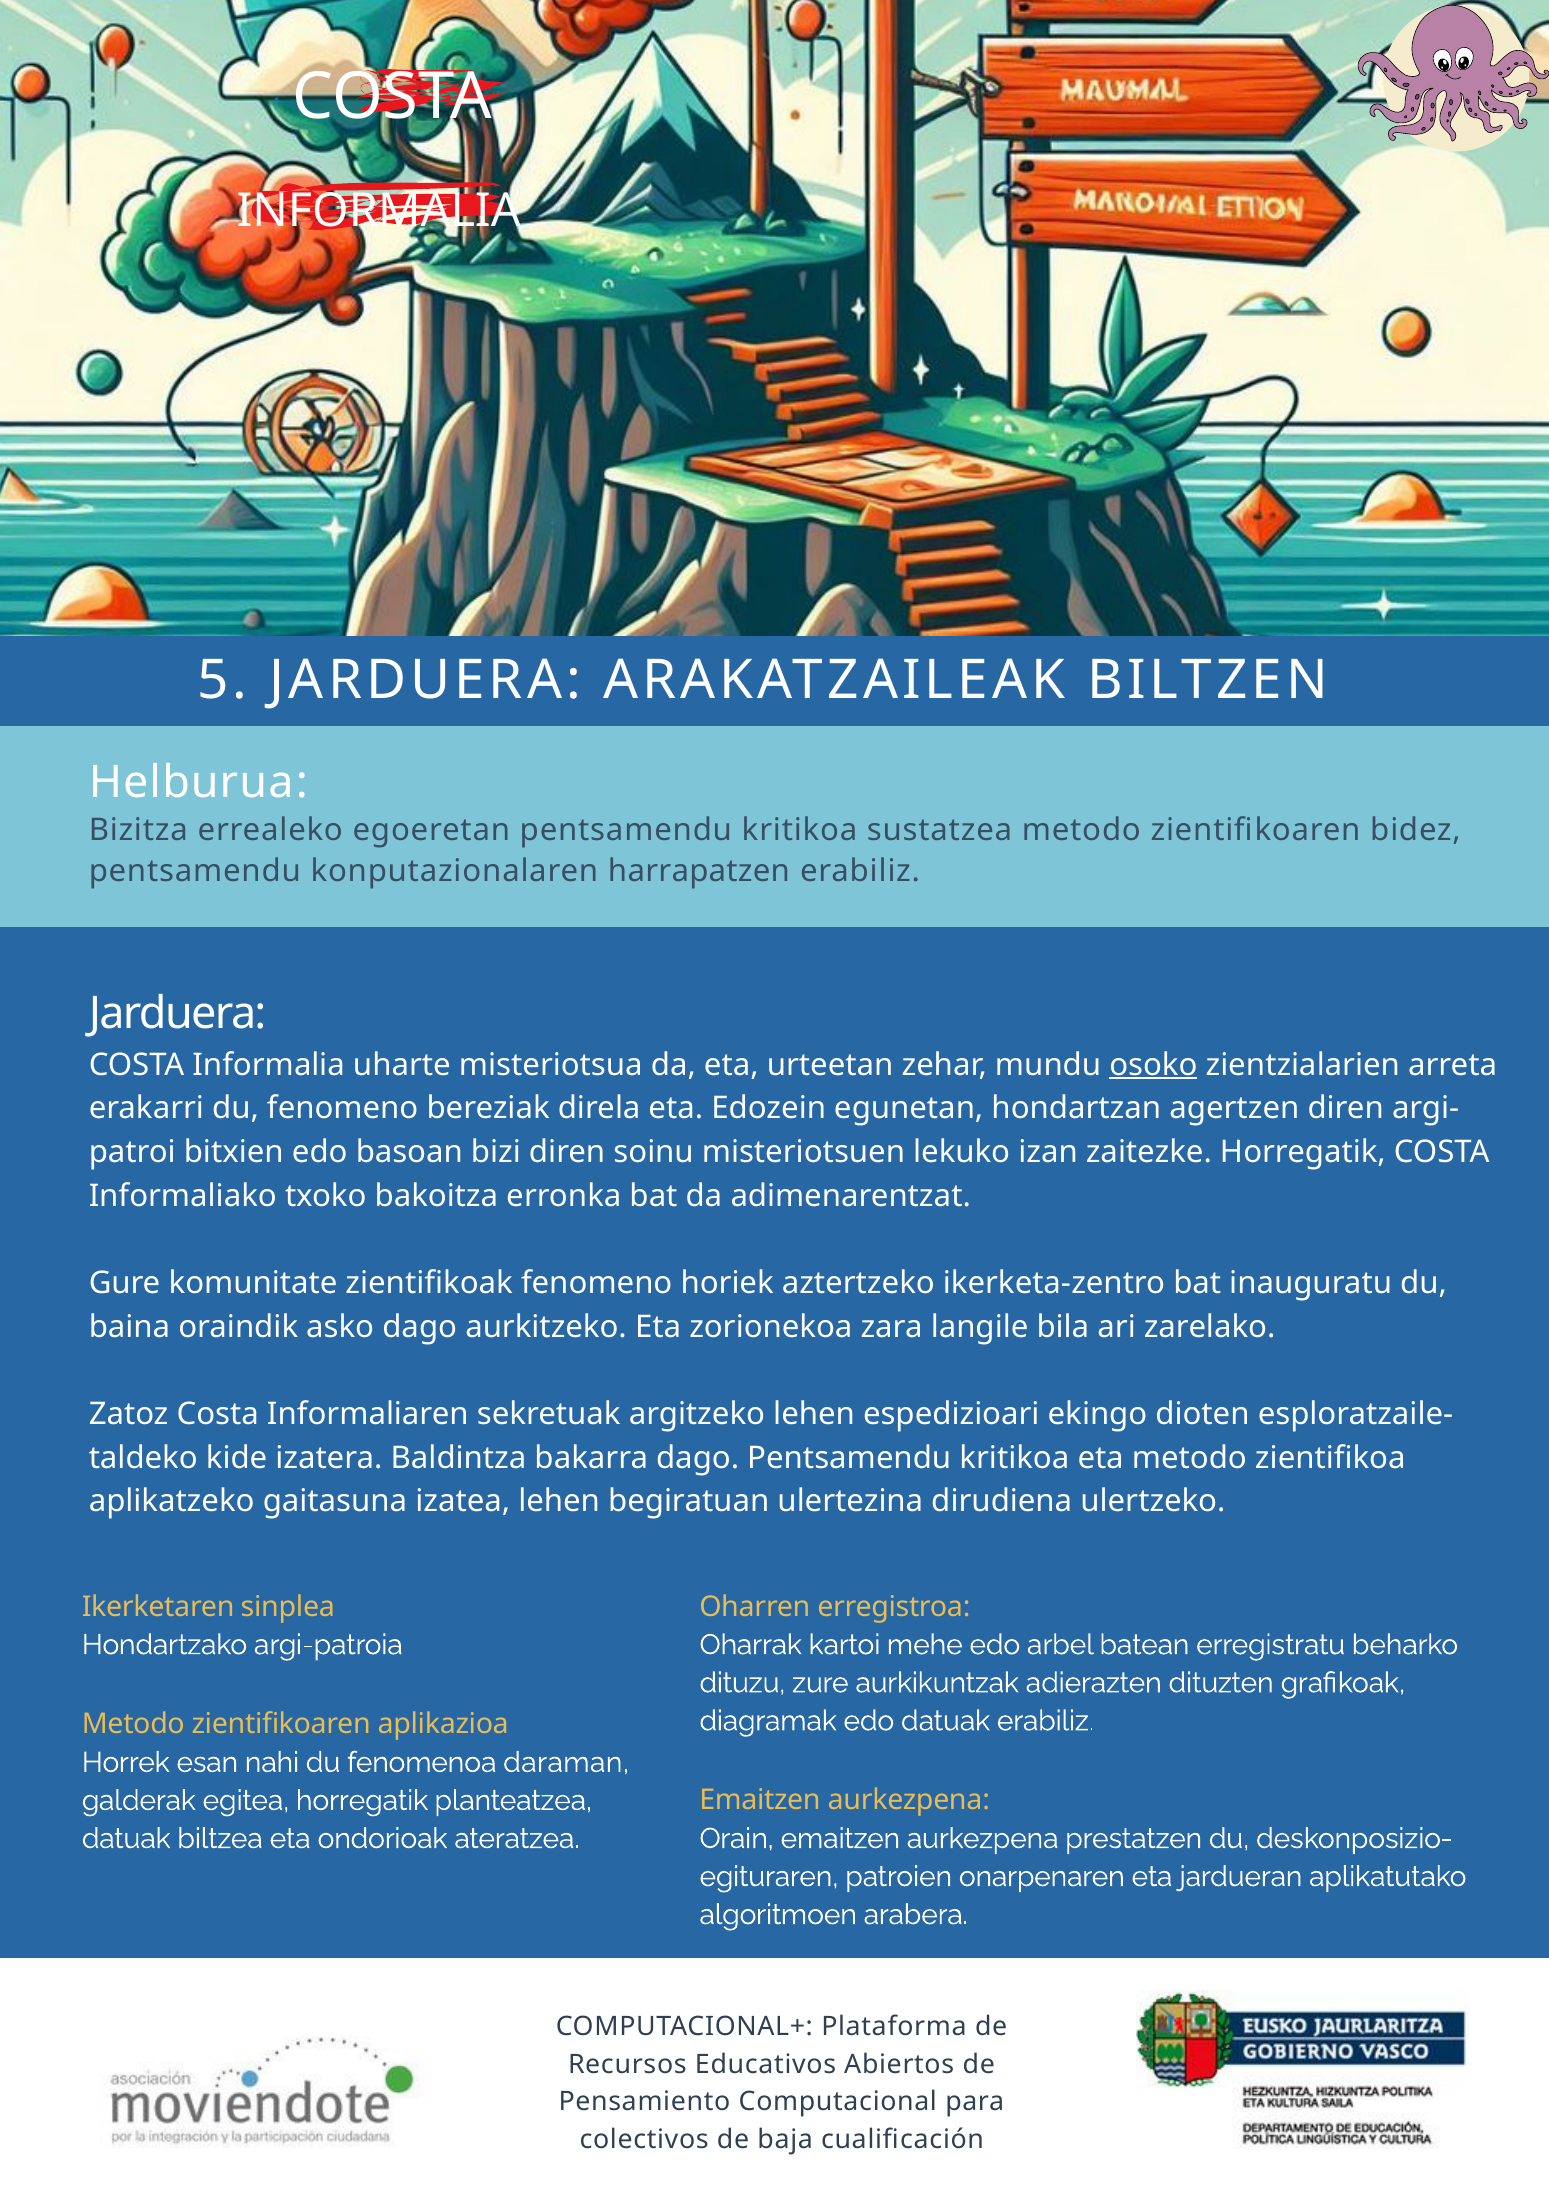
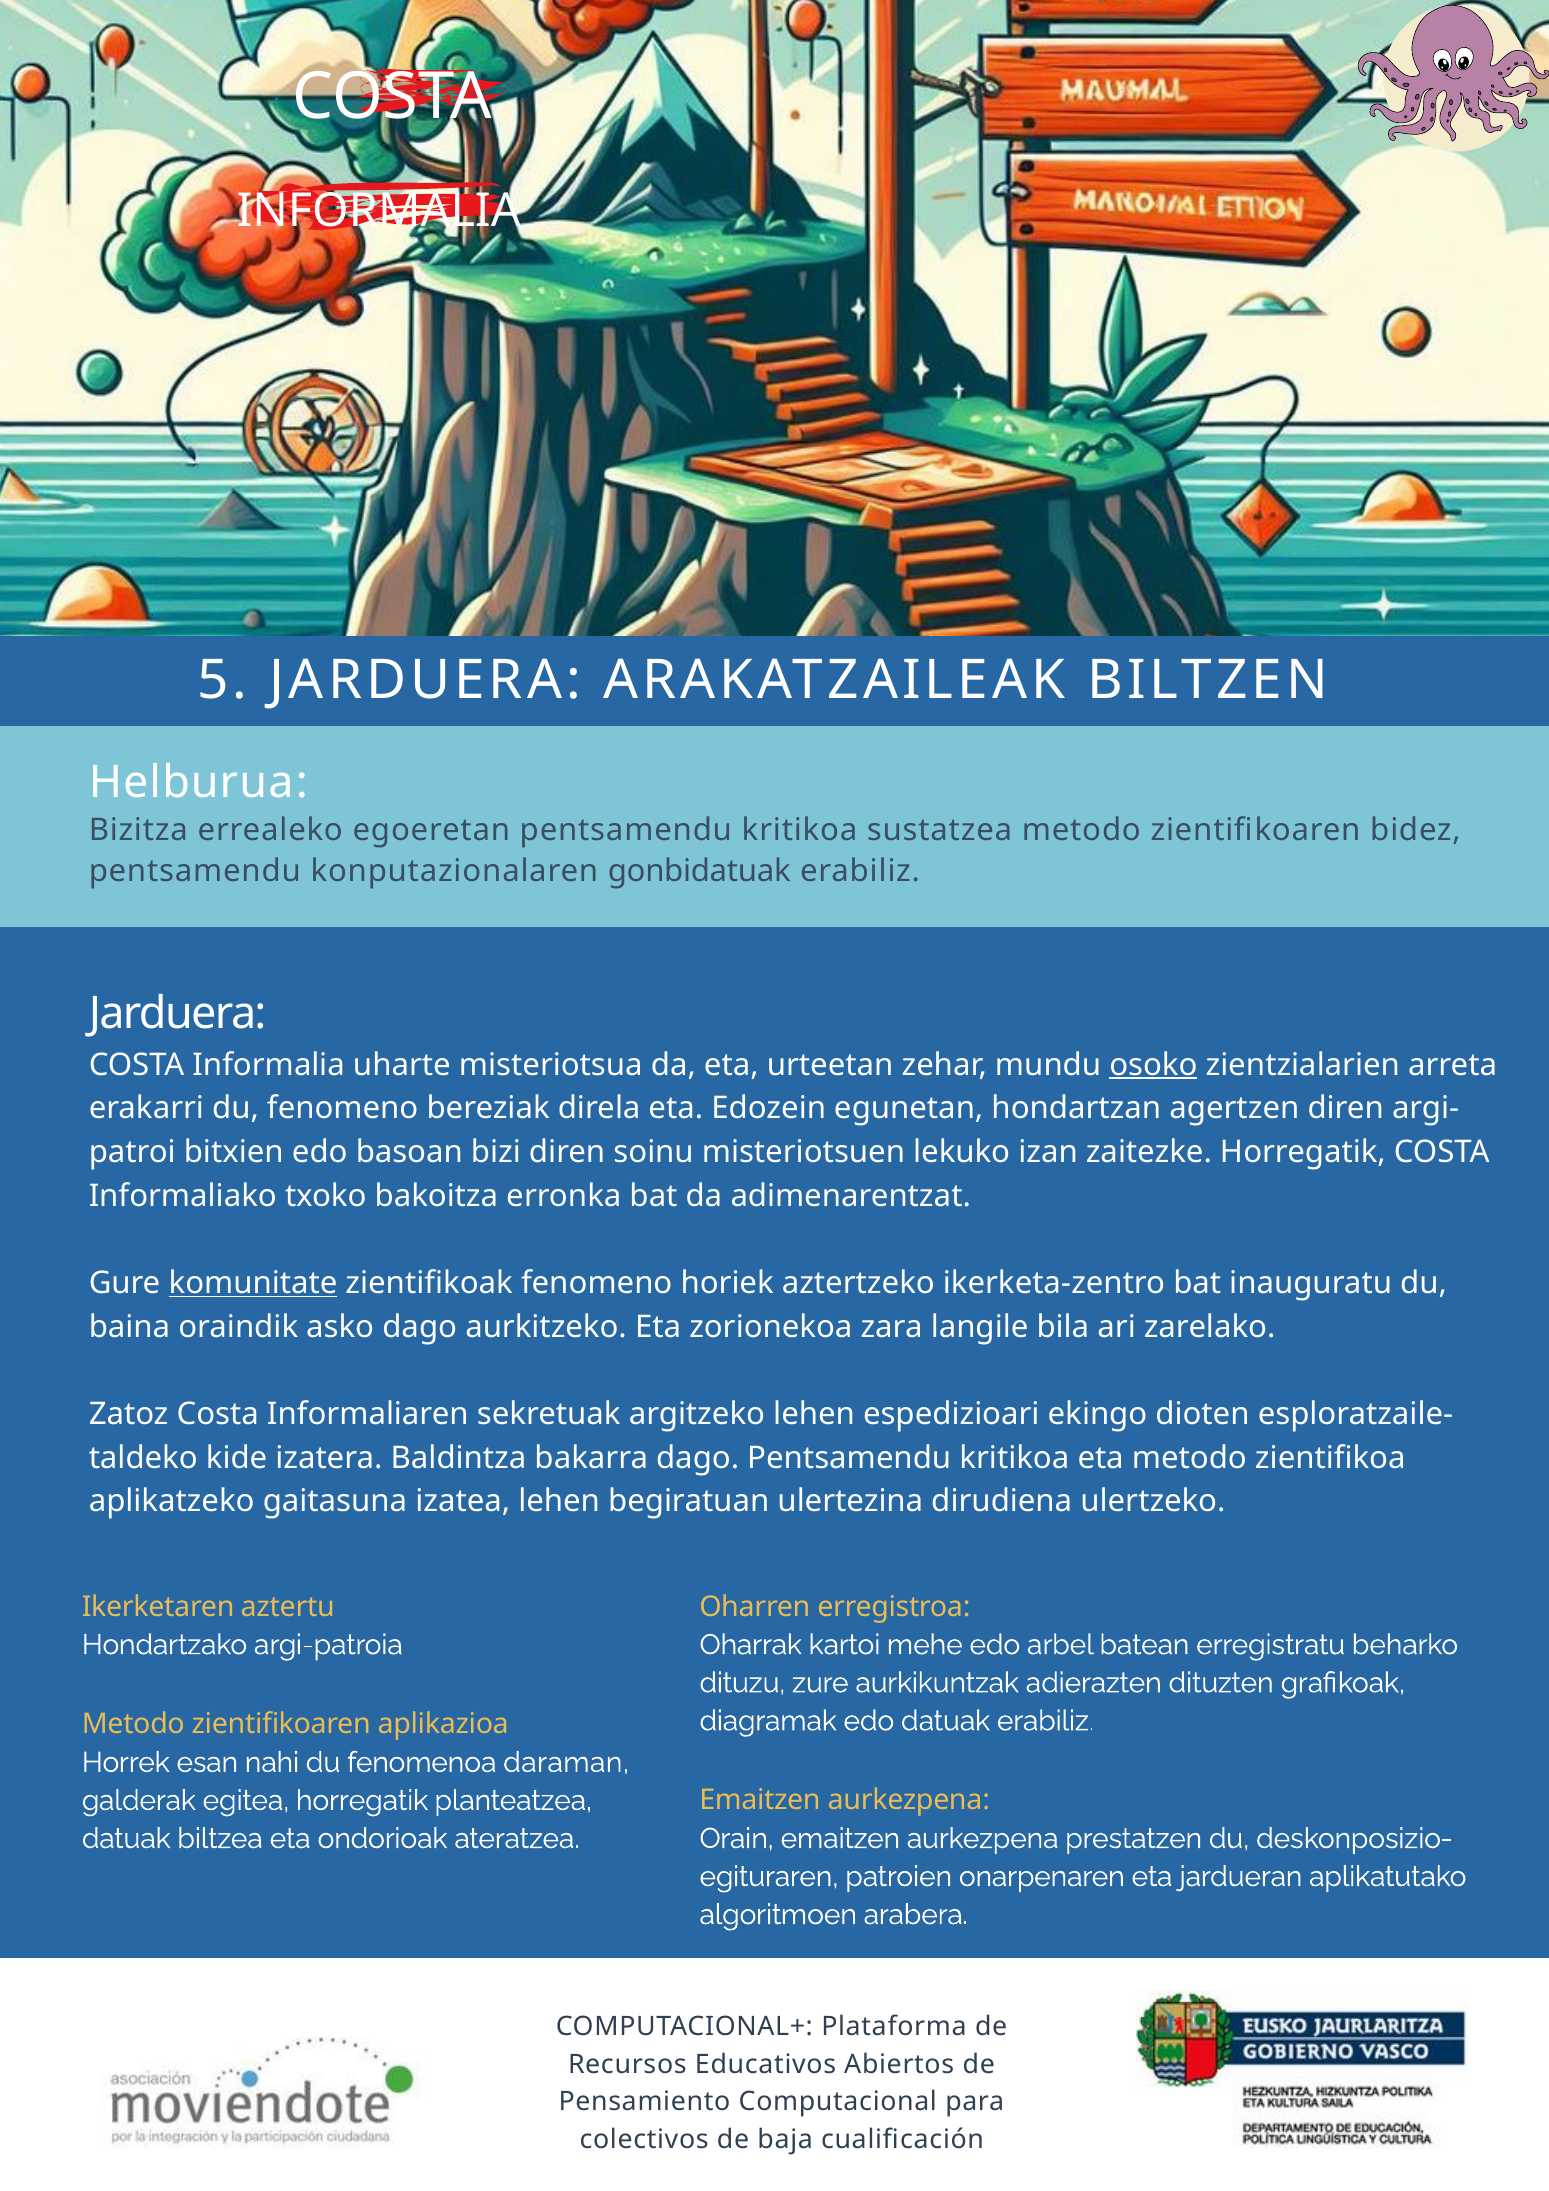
harrapatzen: harrapatzen -> gonbidatuak
komunitate underline: none -> present
sinplea: sinplea -> aztertu
